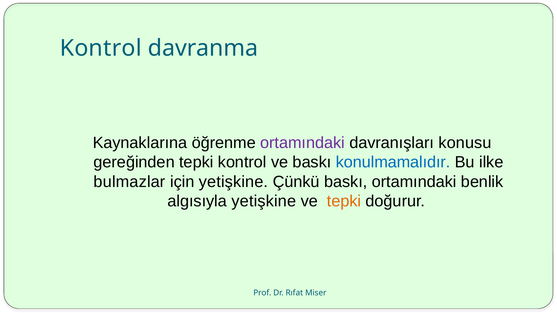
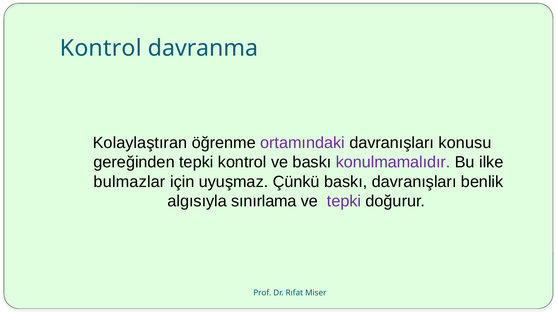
Kaynaklarına: Kaynaklarına -> Kolaylaştıran
konulmamalıdır colour: blue -> purple
için yetişkine: yetişkine -> uyuşmaz
baskı ortamındaki: ortamındaki -> davranışları
algısıyla yetişkine: yetişkine -> sınırlama
tepki at (344, 201) colour: orange -> purple
